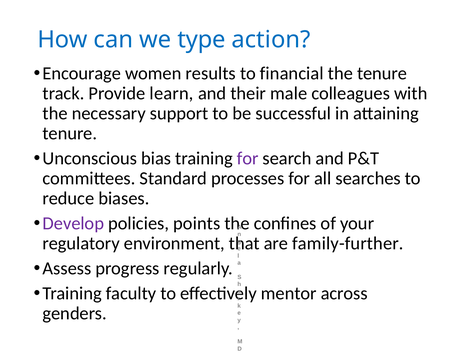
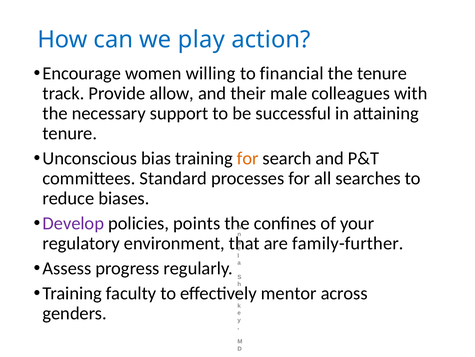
type: type -> play
results: results -> willing
learn: learn -> allow
for at (248, 158) colour: purple -> orange
